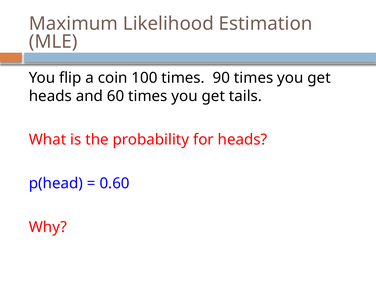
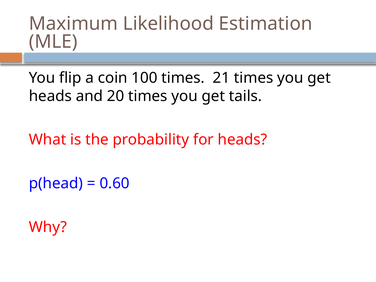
90: 90 -> 21
60: 60 -> 20
